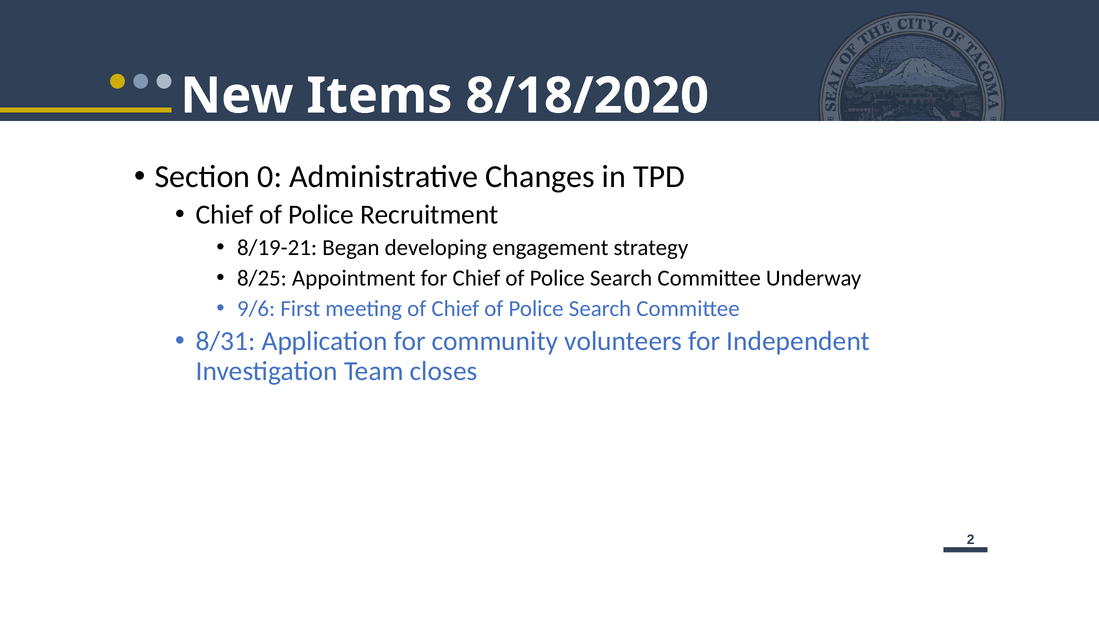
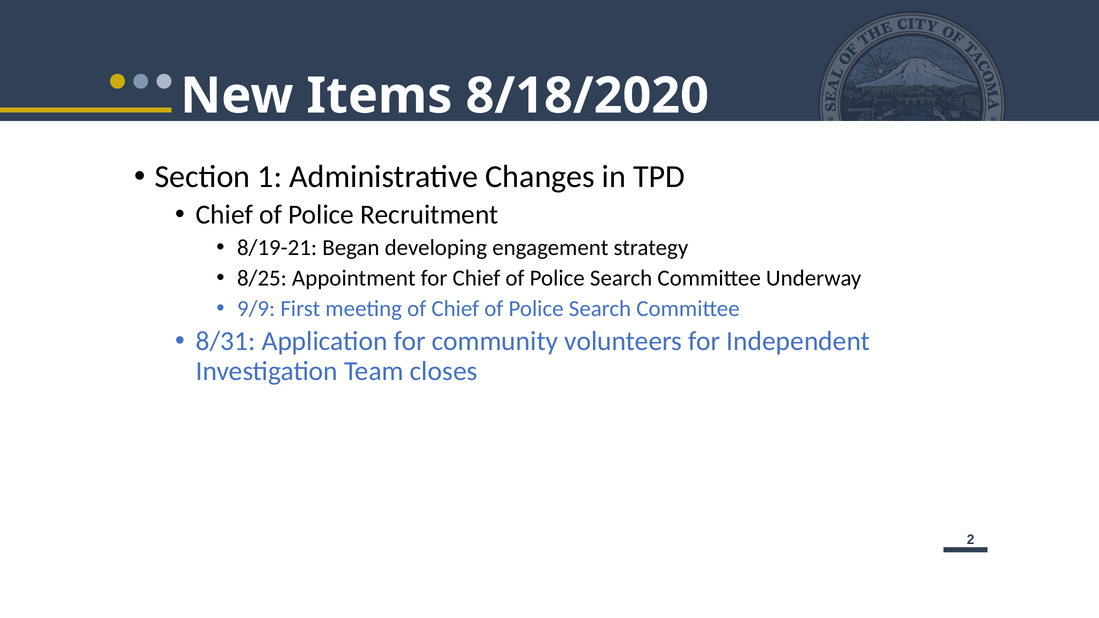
0: 0 -> 1
9/6: 9/6 -> 9/9
